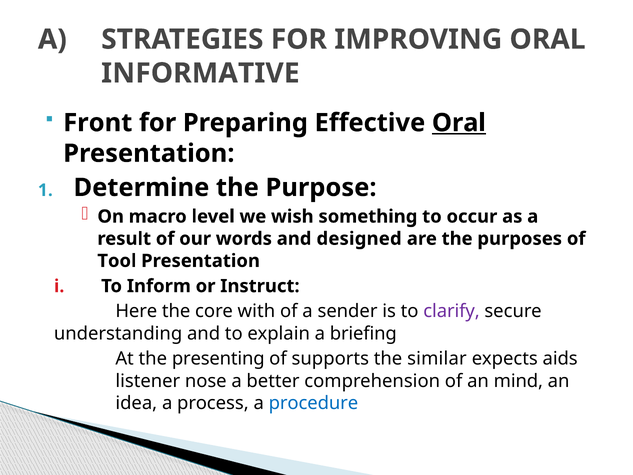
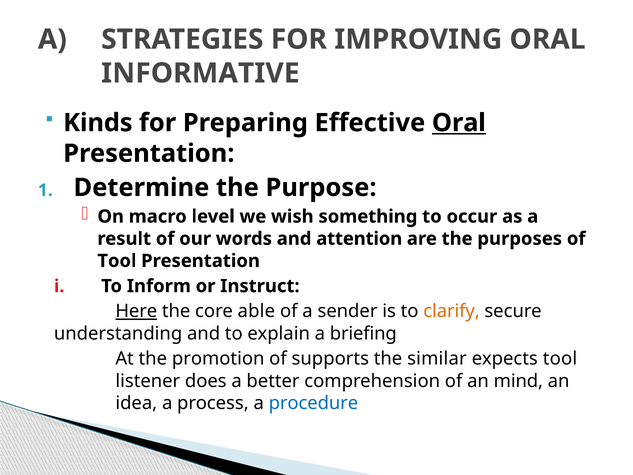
Front: Front -> Kinds
designed: designed -> attention
Here underline: none -> present
with: with -> able
clarify colour: purple -> orange
presenting: presenting -> promotion
expects aids: aids -> tool
nose: nose -> does
